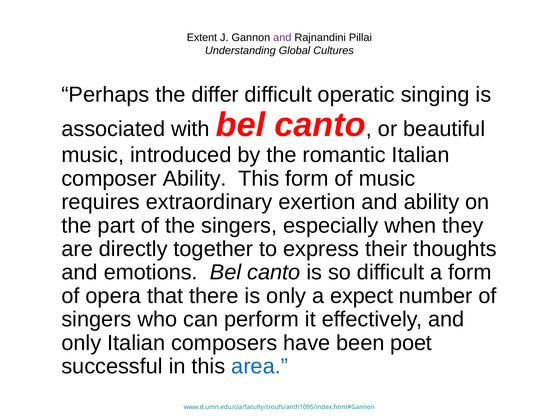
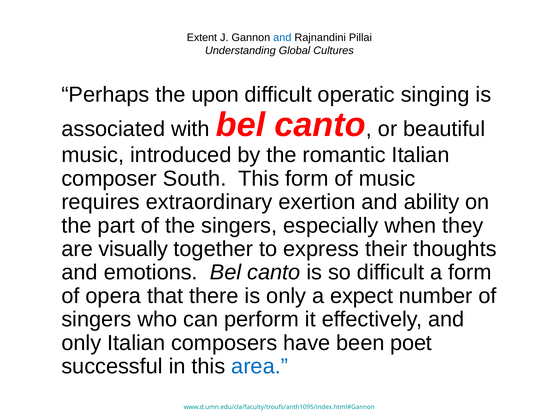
and at (282, 38) colour: purple -> blue
differ: differ -> upon
composer Ability: Ability -> South
directly: directly -> visually
